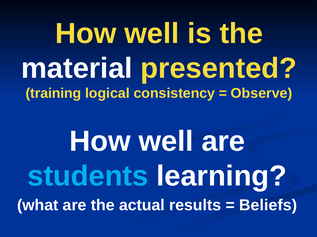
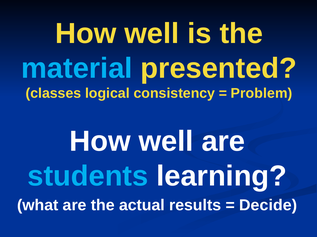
material colour: white -> light blue
training: training -> classes
Observe: Observe -> Problem
Beliefs: Beliefs -> Decide
